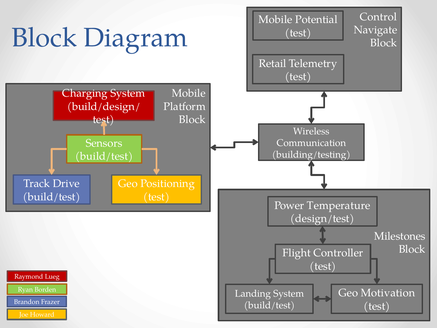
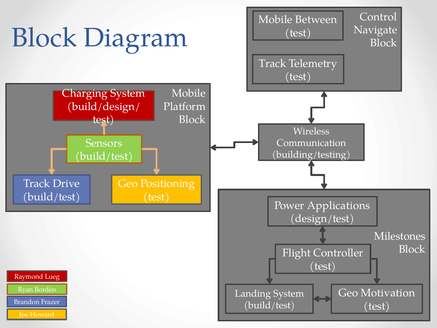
Potential: Potential -> Between
Retail at (273, 63): Retail -> Track
Temperature: Temperature -> Applications
